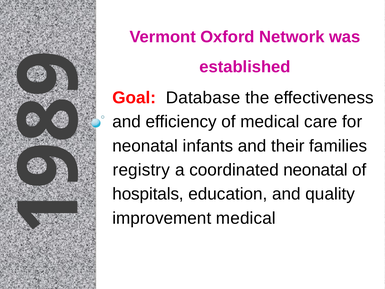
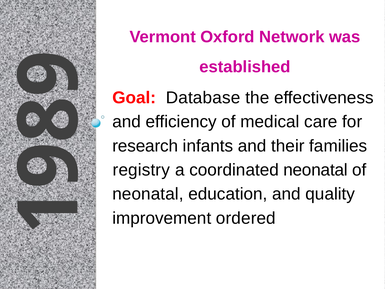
neonatal at (145, 146): neonatal -> research
hospitals at (148, 194): hospitals -> neonatal
improvement medical: medical -> ordered
